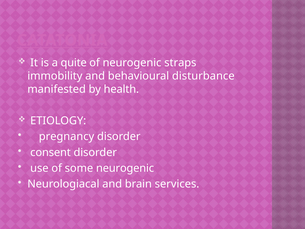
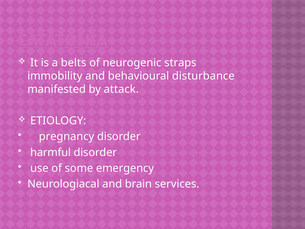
quite: quite -> belts
health: health -> attack
consent: consent -> harmful
some neurogenic: neurogenic -> emergency
